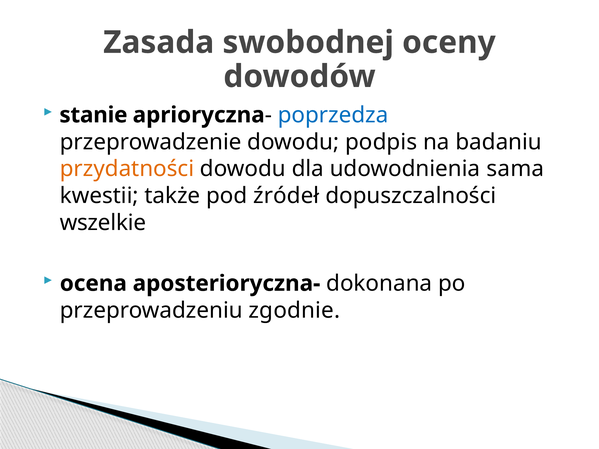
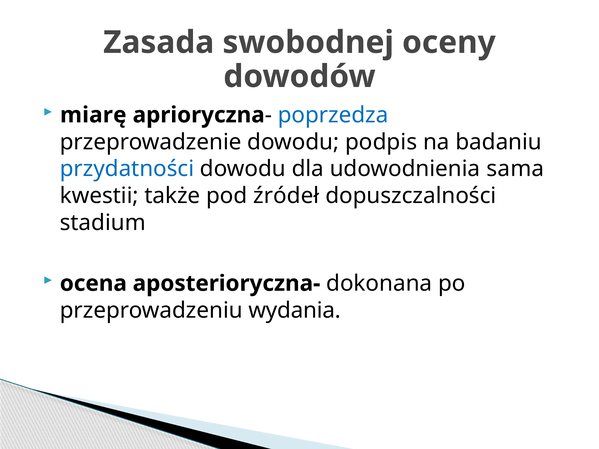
stanie: stanie -> miarę
przydatności colour: orange -> blue
wszelkie: wszelkie -> stadium
zgodnie: zgodnie -> wydania
